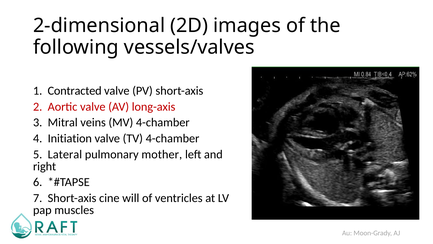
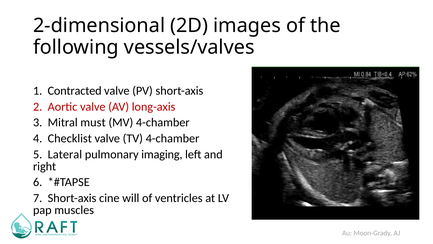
veins: veins -> must
Initiation: Initiation -> Checklist
mother: mother -> imaging
